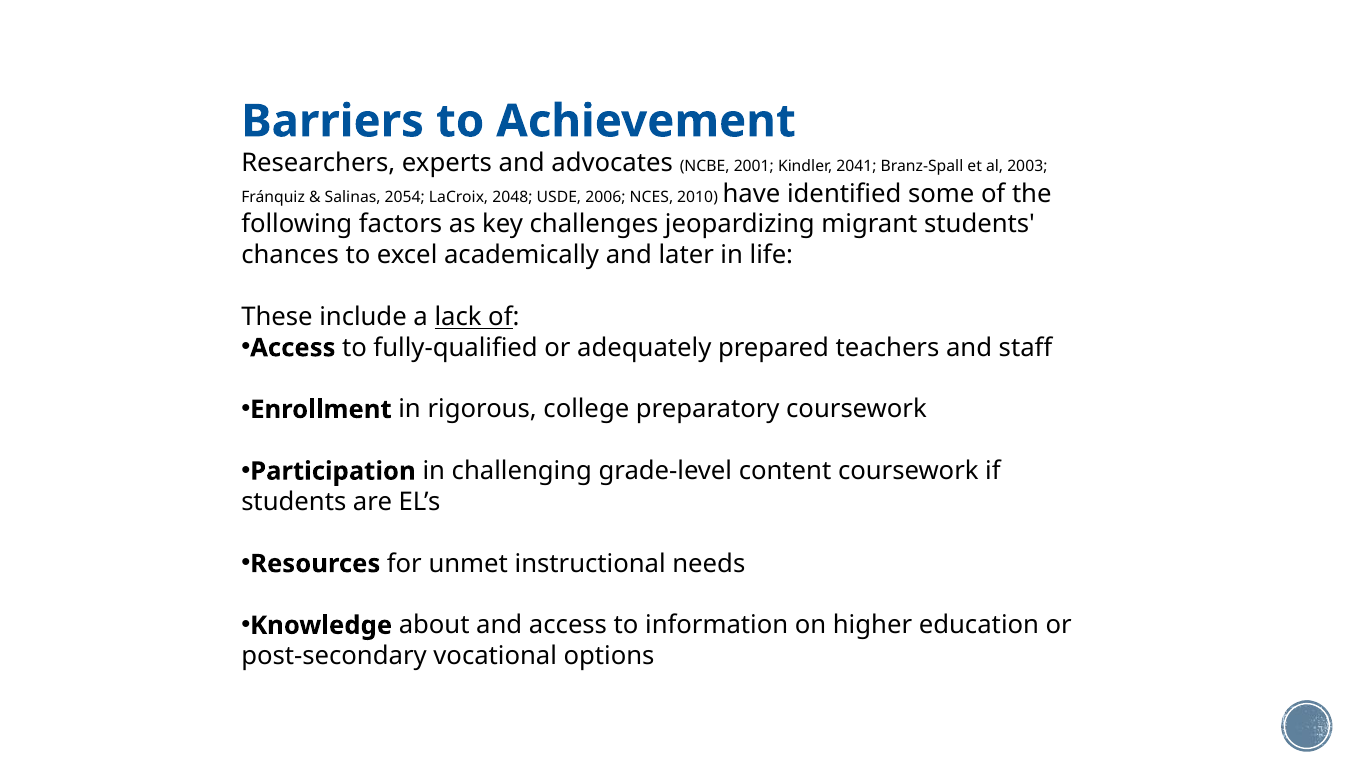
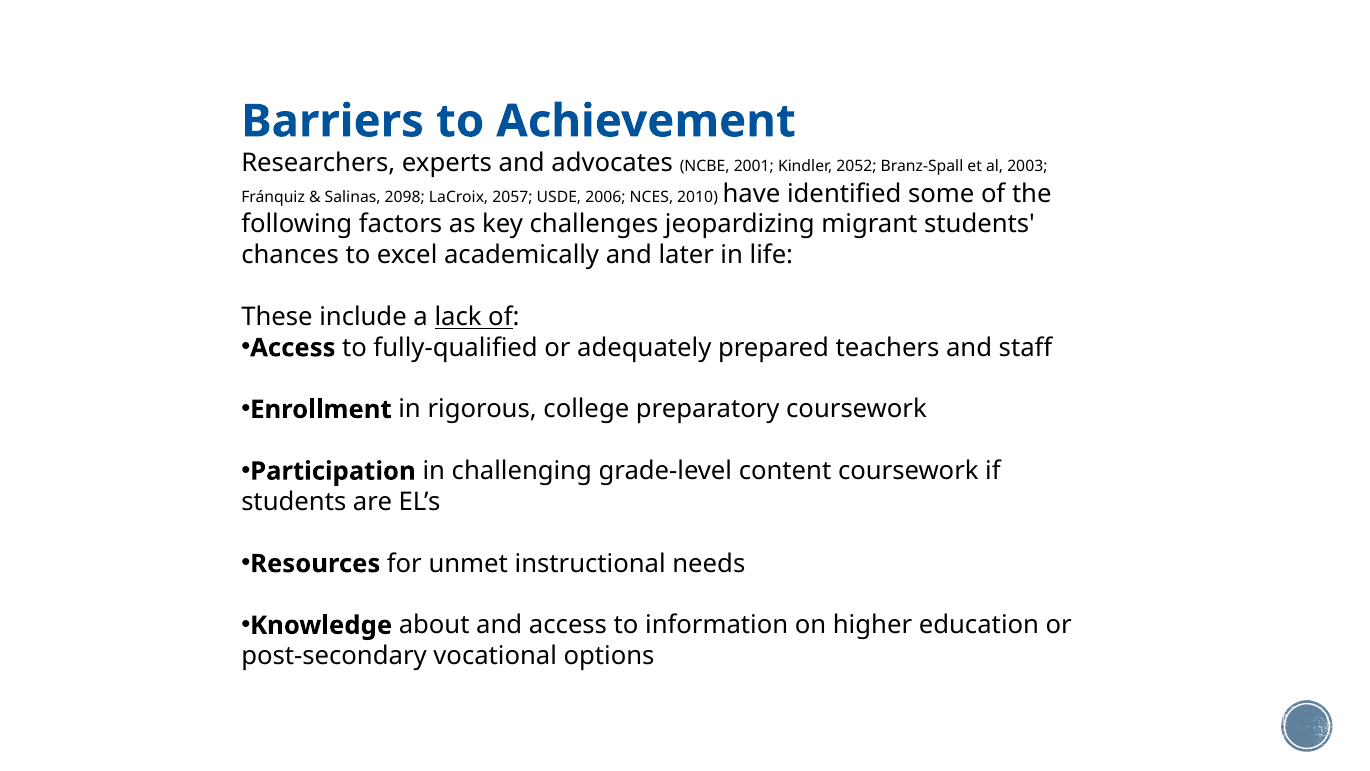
2041: 2041 -> 2052
2054: 2054 -> 2098
2048: 2048 -> 2057
